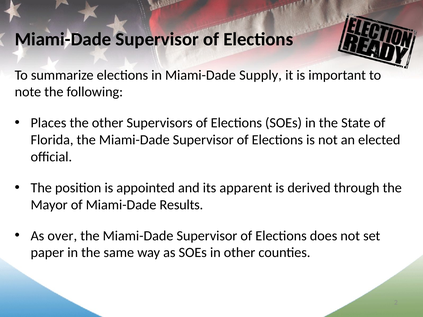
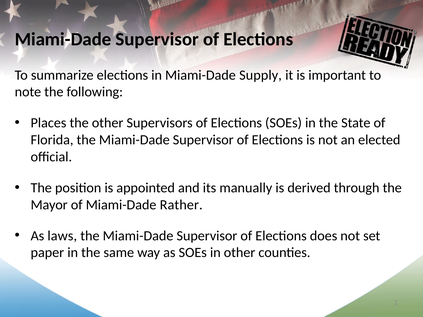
apparent: apparent -> manually
Results: Results -> Rather
over: over -> laws
